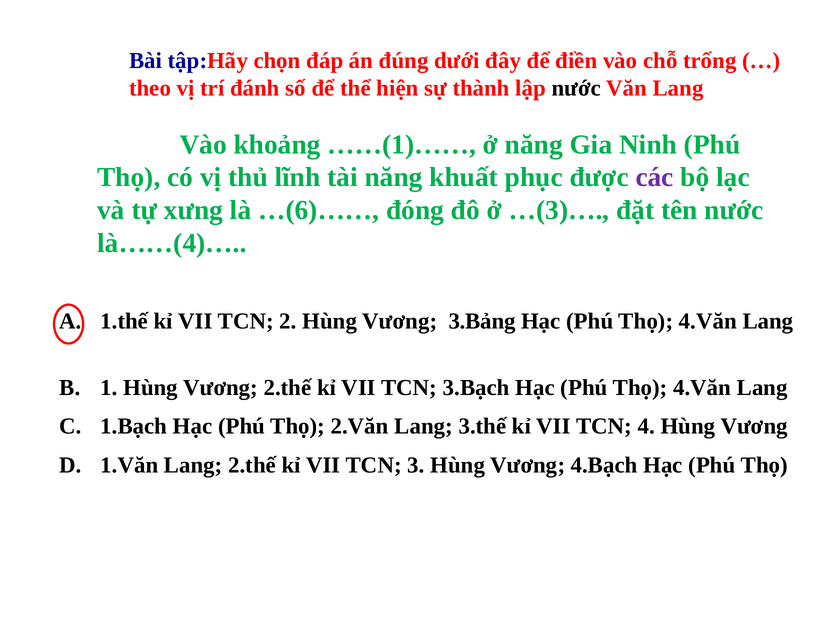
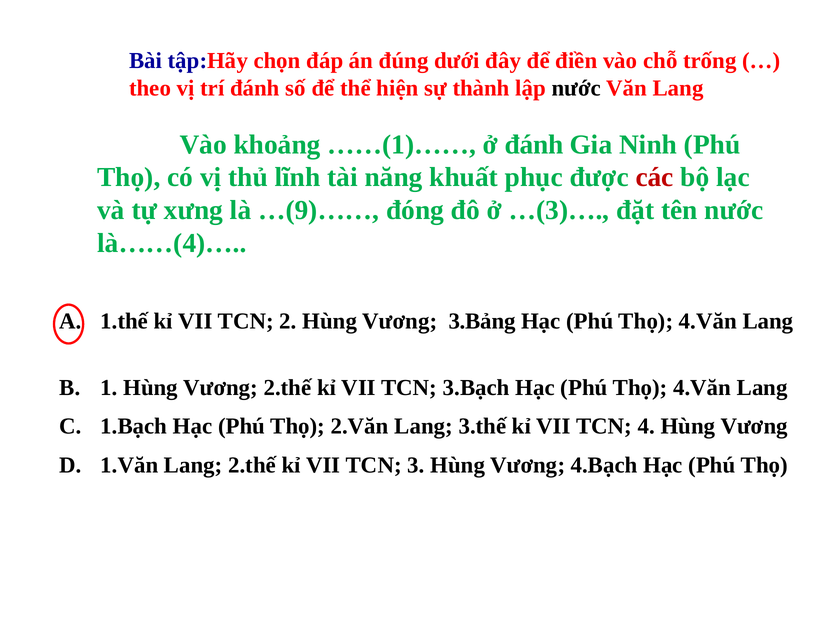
ở năng: năng -> đánh
các colour: purple -> red
…(6)……: …(6)…… -> …(9)……
